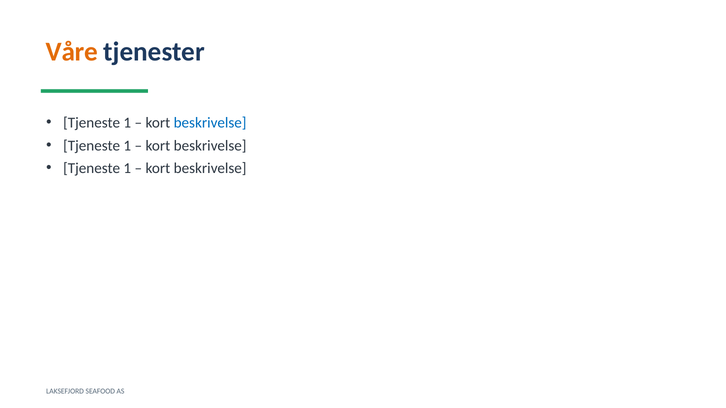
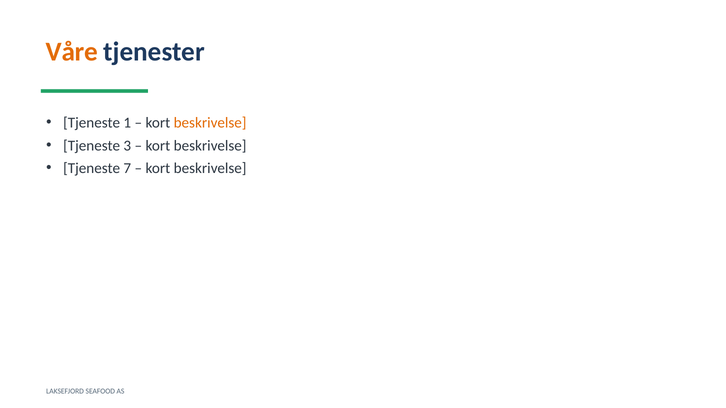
beskrivelse at (210, 123) colour: blue -> orange
1 at (127, 146): 1 -> 3
1 at (127, 168): 1 -> 7
